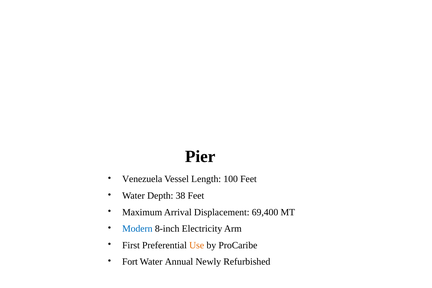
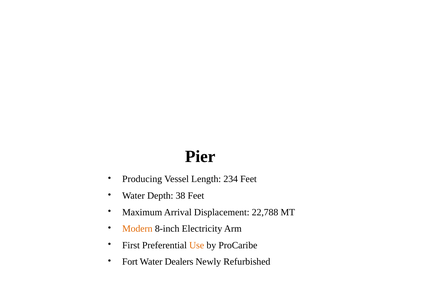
Venezuela: Venezuela -> Producing
100: 100 -> 234
69,400: 69,400 -> 22,788
Modern colour: blue -> orange
Annual: Annual -> Dealers
